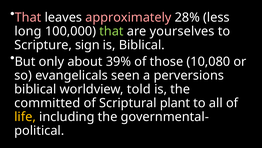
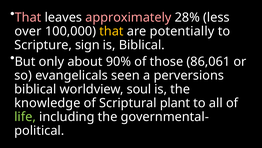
long: long -> over
that at (111, 31) colour: light green -> yellow
yourselves: yourselves -> potentially
39%: 39% -> 90%
10,080: 10,080 -> 86,061
told: told -> soul
committed: committed -> knowledge
life colour: yellow -> light green
